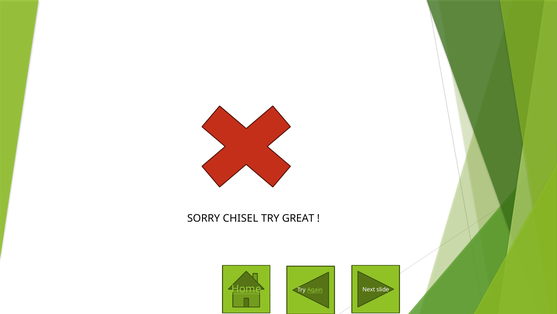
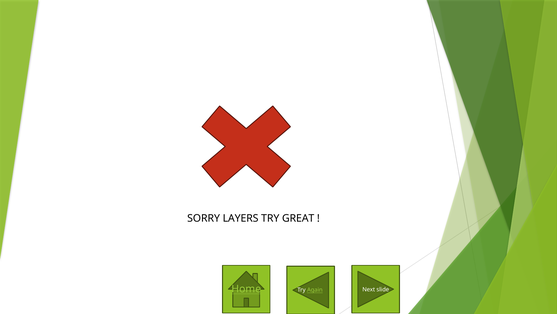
CHISEL: CHISEL -> LAYERS
